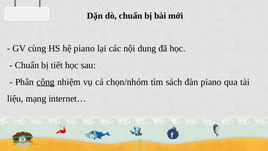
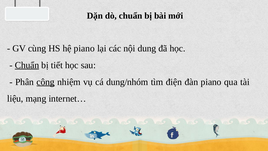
Chuẩn at (27, 65) underline: none -> present
chọn/nhóm: chọn/nhóm -> dung/nhóm
sách: sách -> điện
